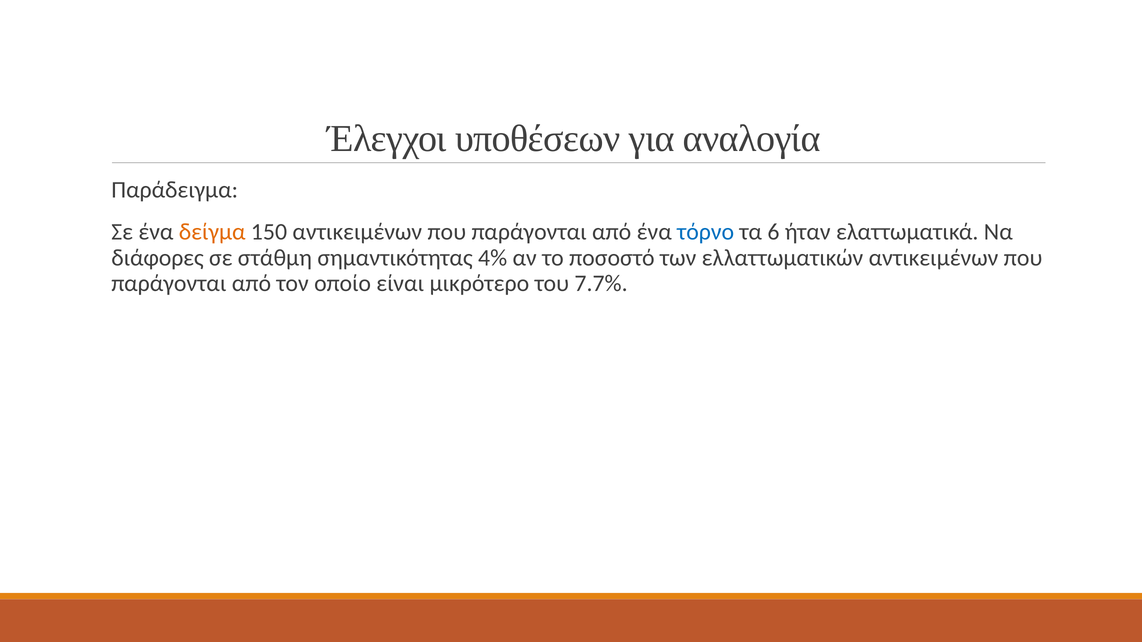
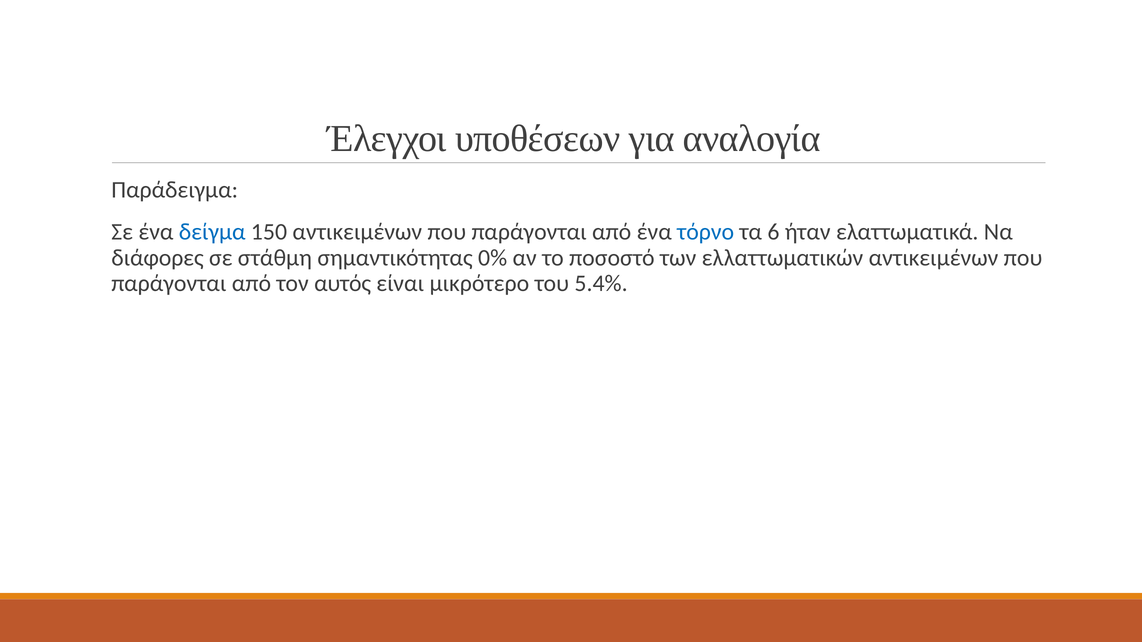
δείγμα colour: orange -> blue
4%: 4% -> 0%
οποίο: οποίο -> αυτός
7.7%: 7.7% -> 5.4%
